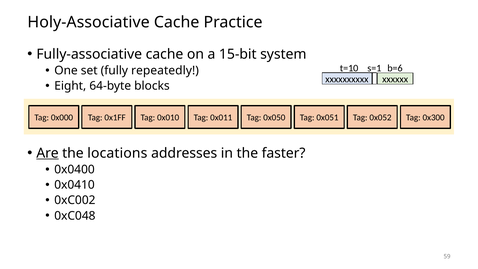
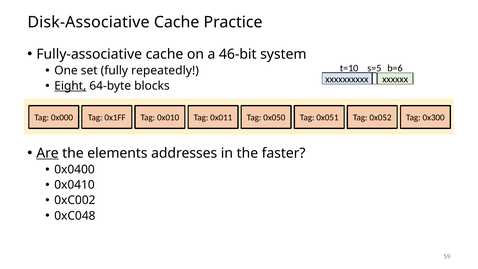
Holy-Associative: Holy-Associative -> Disk-Associative
15-bit: 15-bit -> 46-bit
s=1: s=1 -> s=5
Eight underline: none -> present
locations: locations -> elements
